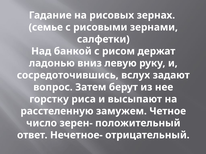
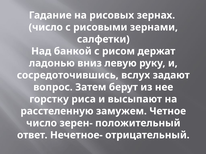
семье at (46, 27): семье -> число
